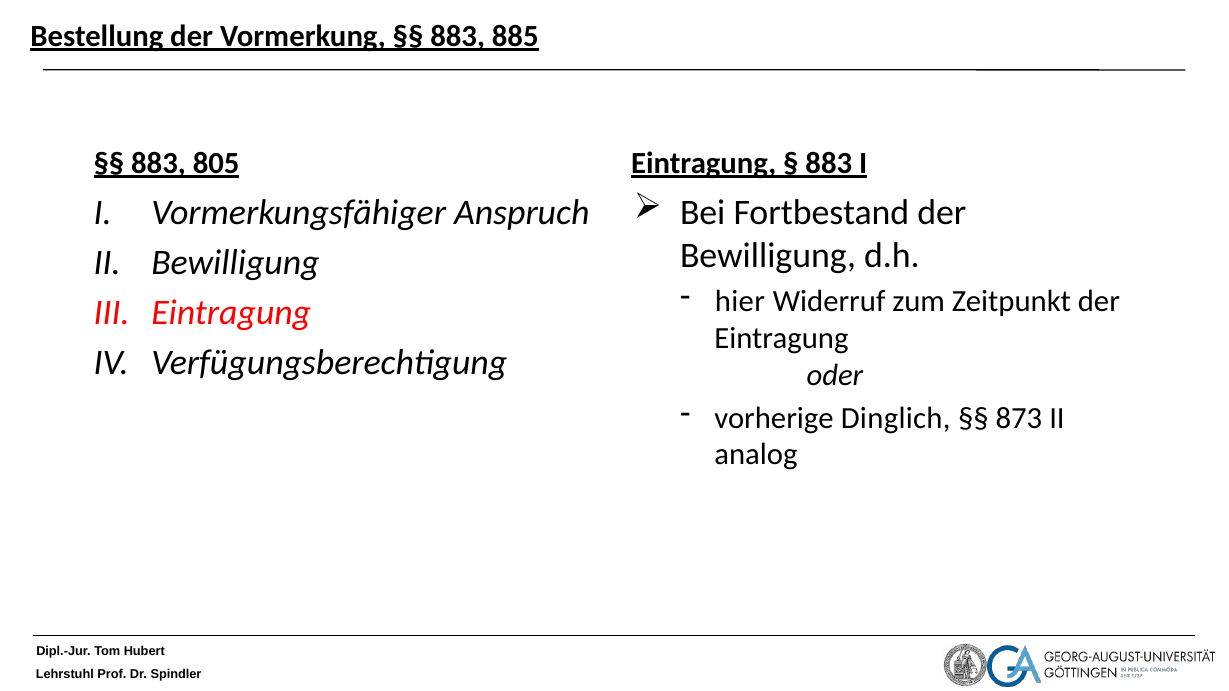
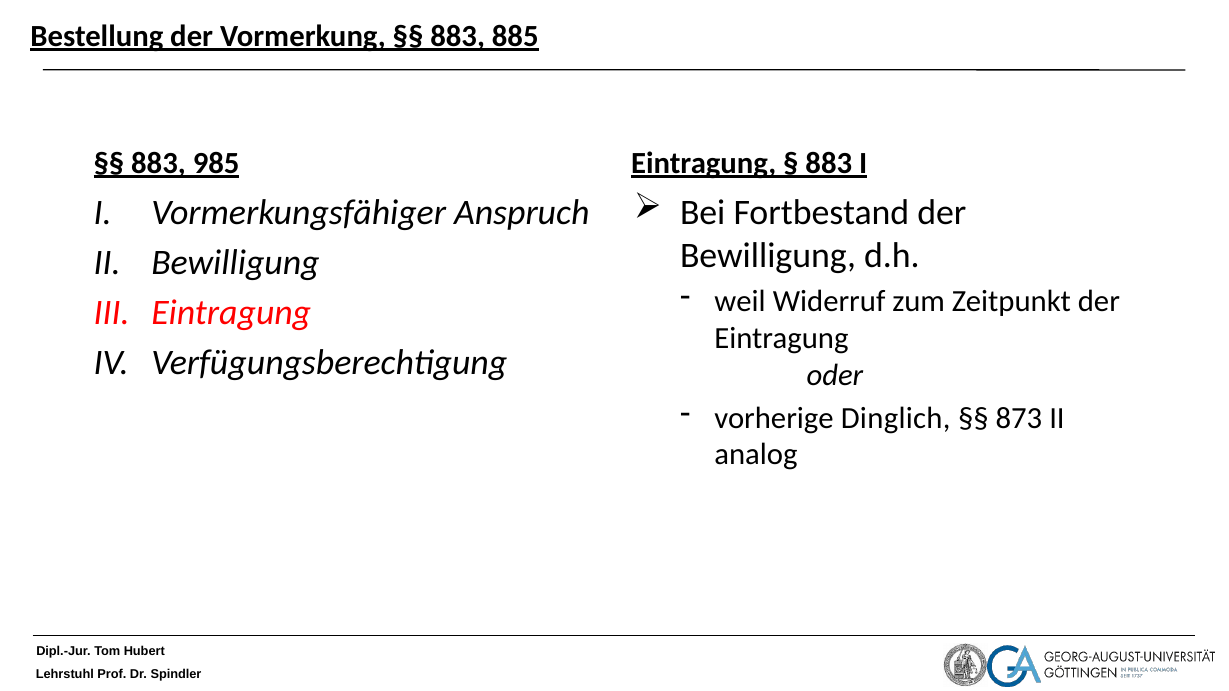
805: 805 -> 985
hier: hier -> weil
